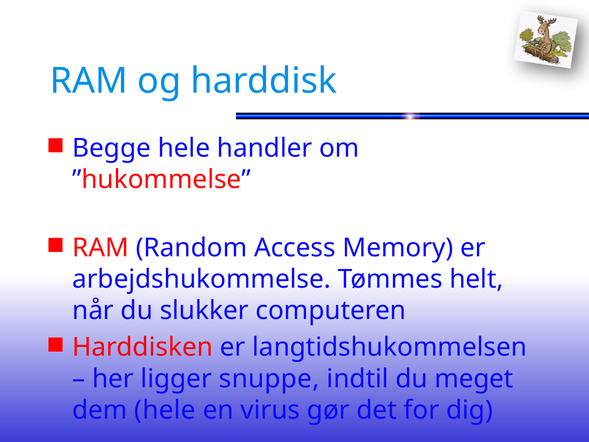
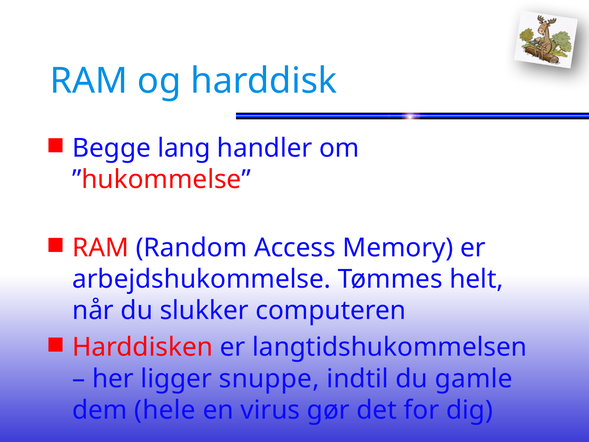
Begge hele: hele -> lang
meget: meget -> gamle
